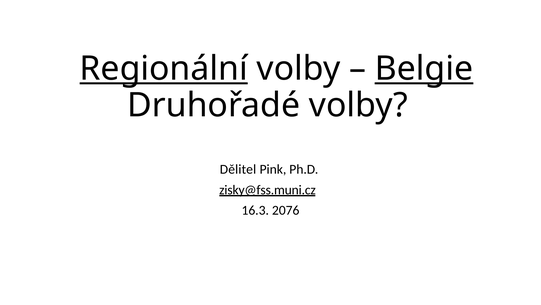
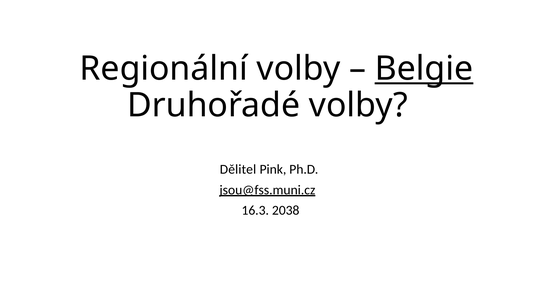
Regionální underline: present -> none
zisky@fss.muni.cz: zisky@fss.muni.cz -> jsou@fss.muni.cz
2076: 2076 -> 2038
